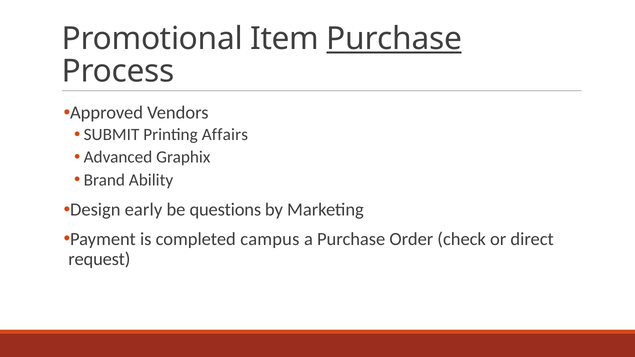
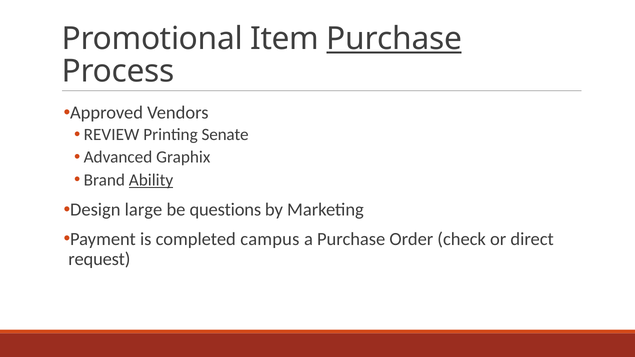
SUBMIT: SUBMIT -> REVIEW
Affairs: Affairs -> Senate
Ability underline: none -> present
early: early -> large
